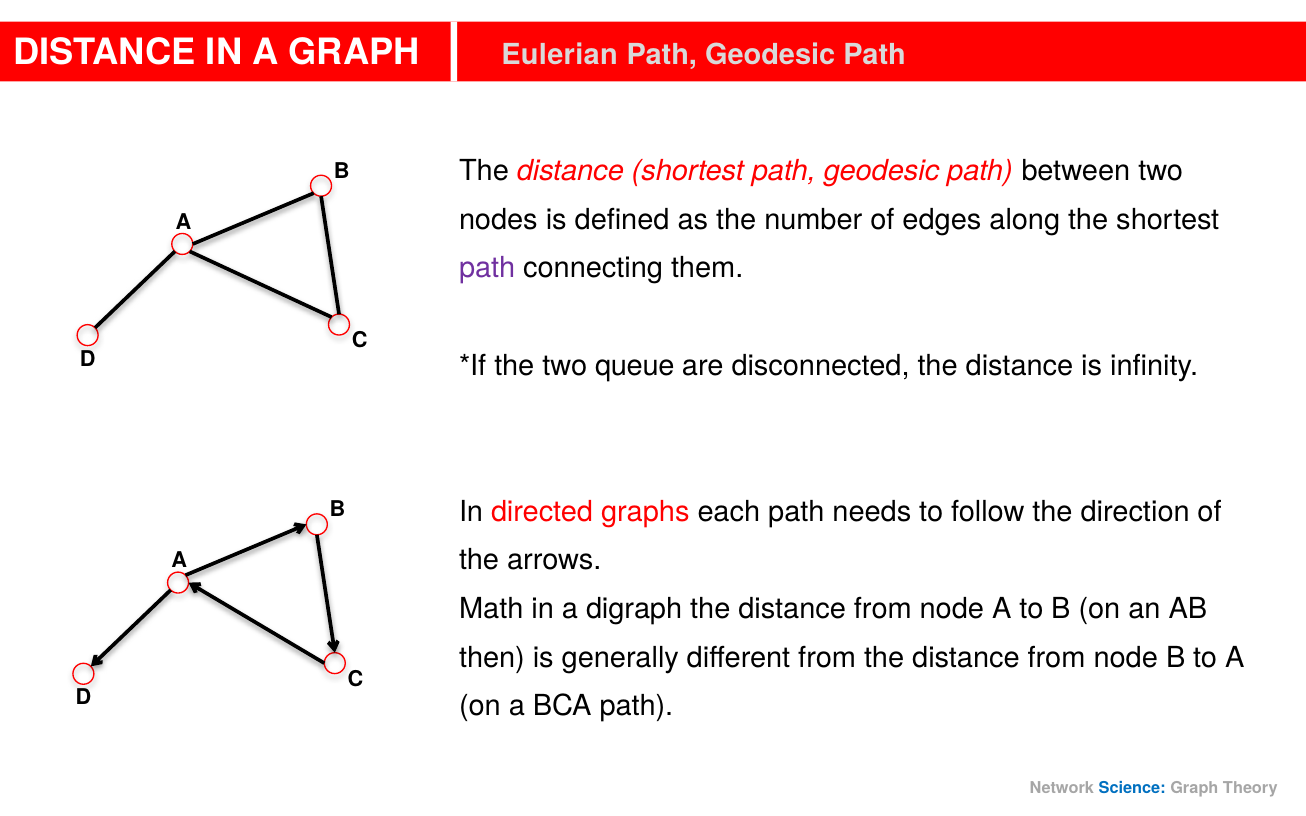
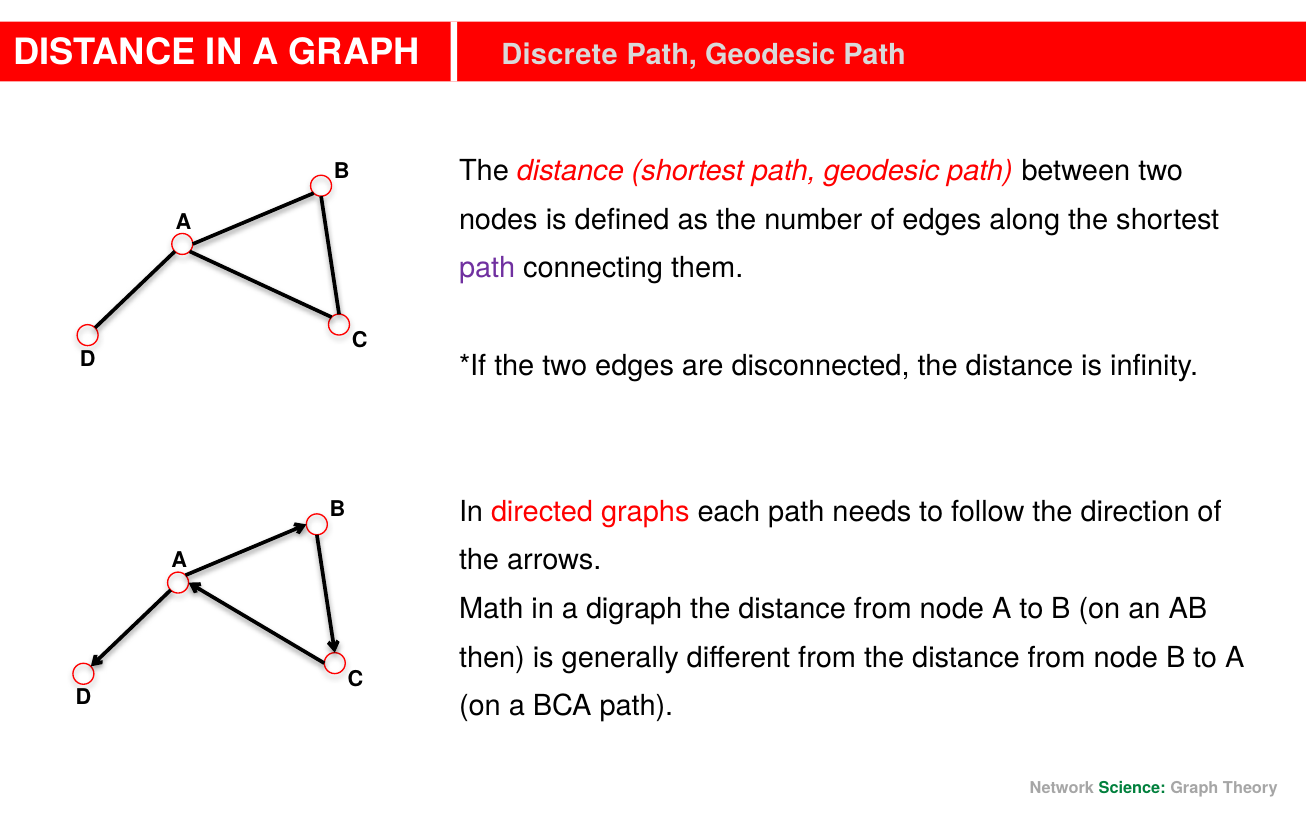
Eulerian: Eulerian -> Discrete
two queue: queue -> edges
Science colour: blue -> green
